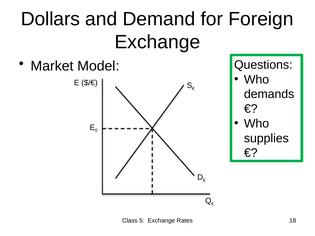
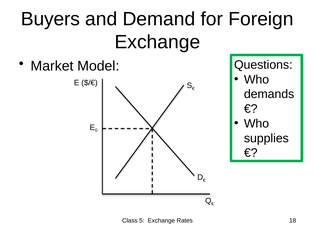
Dollars: Dollars -> Buyers
